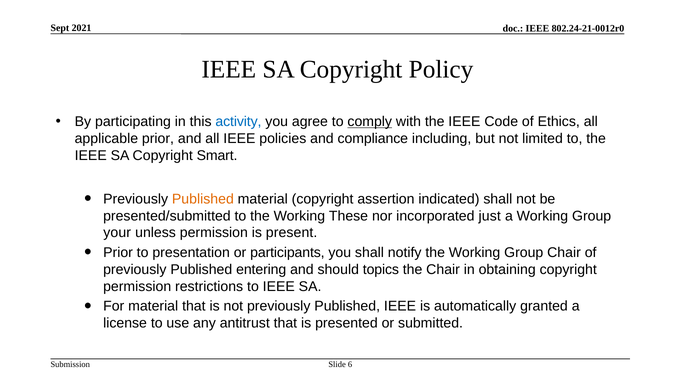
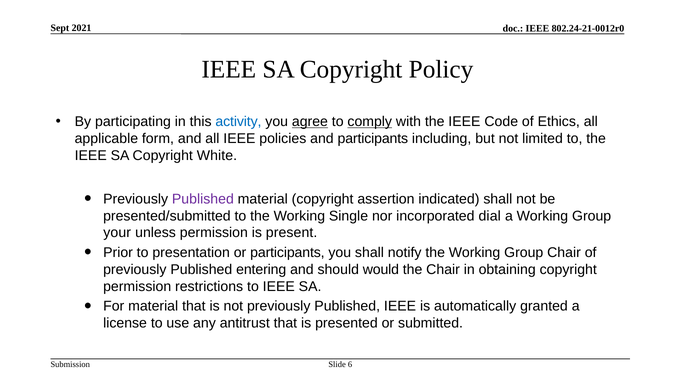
agree underline: none -> present
applicable prior: prior -> form
and compliance: compliance -> participants
Smart: Smart -> White
Published at (203, 199) colour: orange -> purple
These: These -> Single
just: just -> dial
topics: topics -> would
